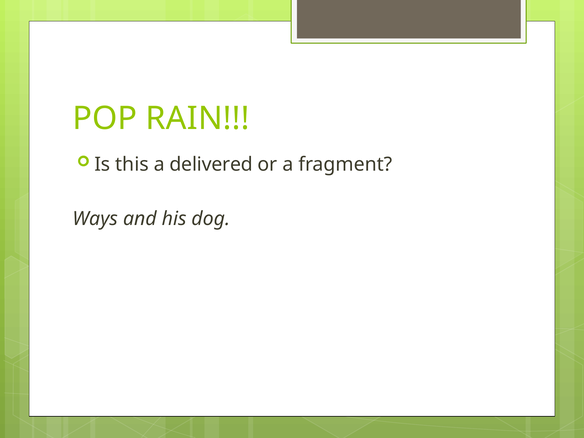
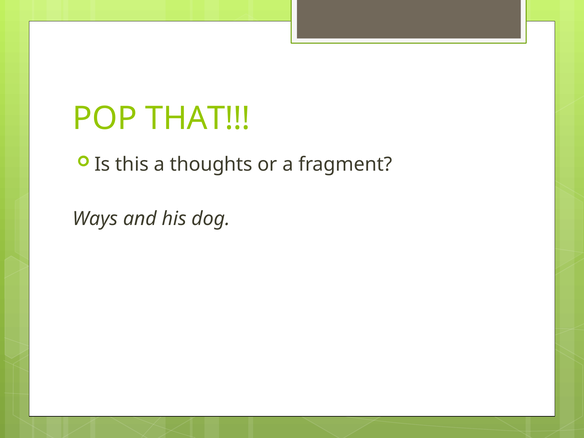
RAIN: RAIN -> THAT
delivered: delivered -> thoughts
